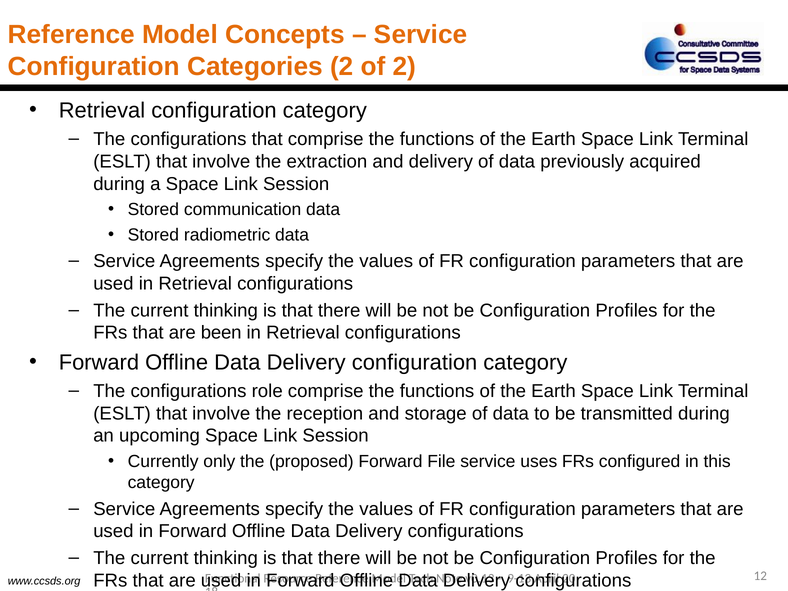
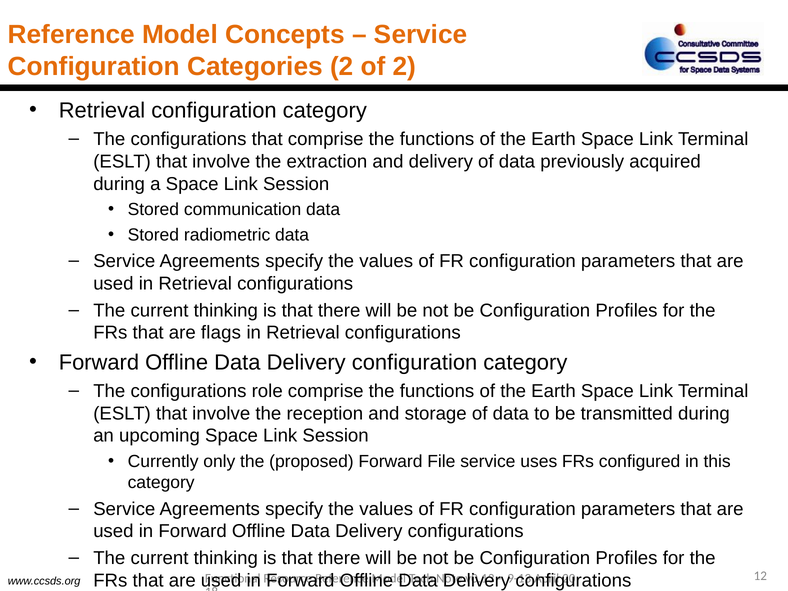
been: been -> flags
